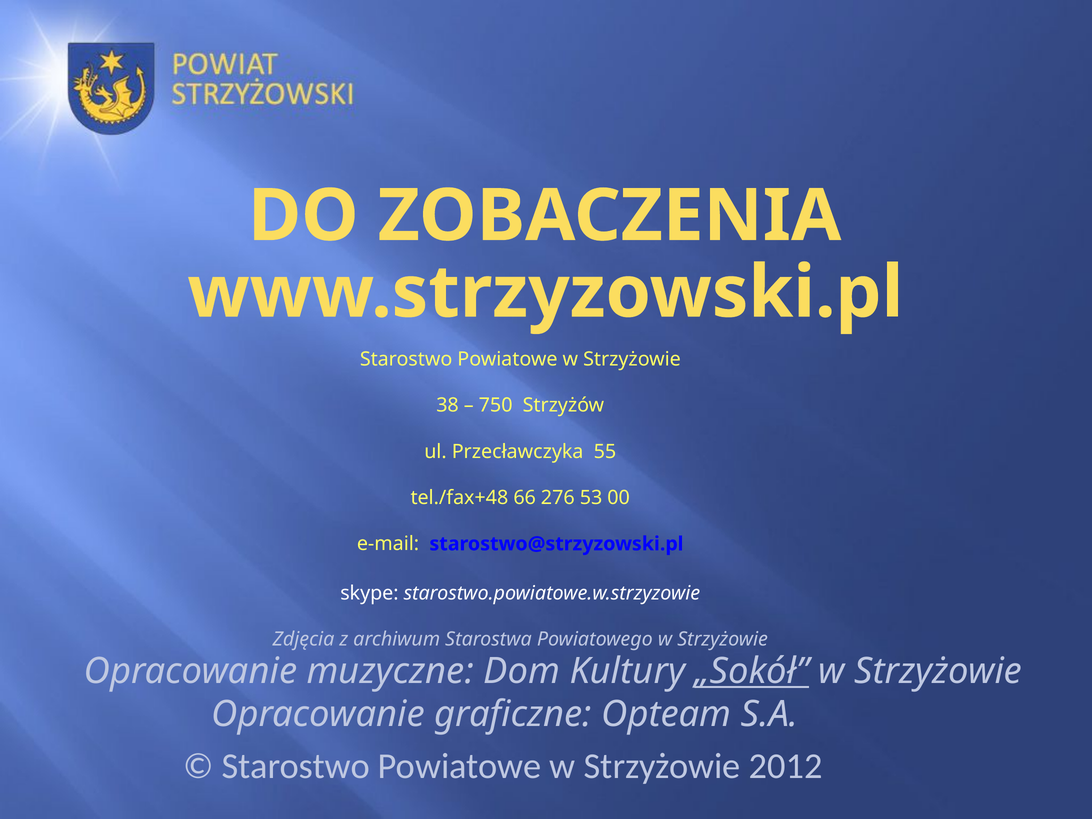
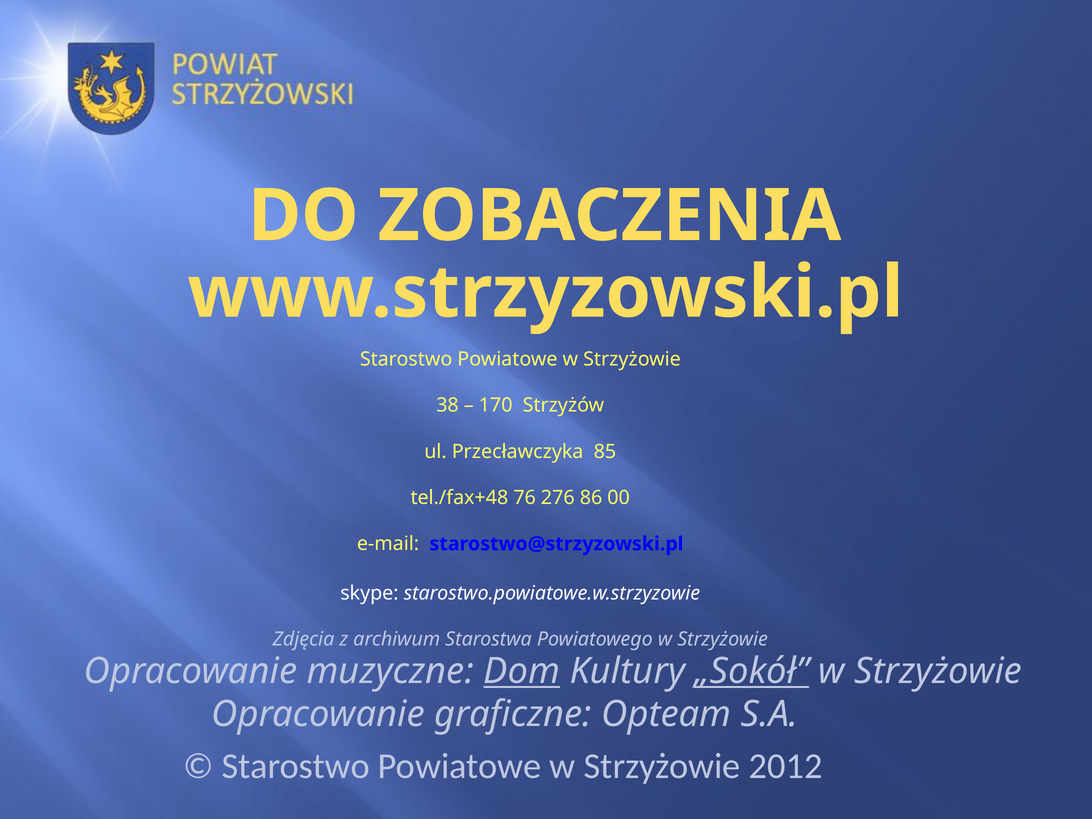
750: 750 -> 170
55: 55 -> 85
66: 66 -> 76
53: 53 -> 86
Dom underline: none -> present
